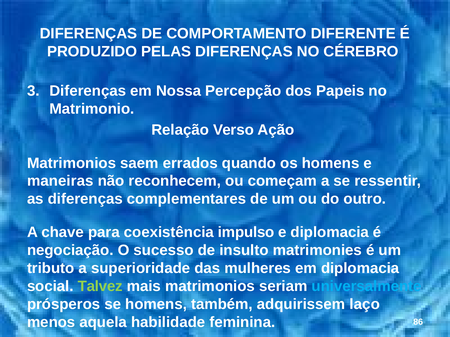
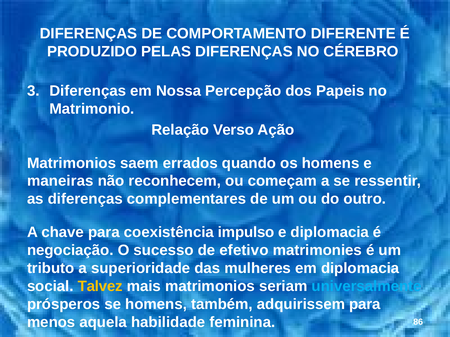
insulto: insulto -> efetivo
Talvez colour: light green -> yellow
adquirissem laço: laço -> para
